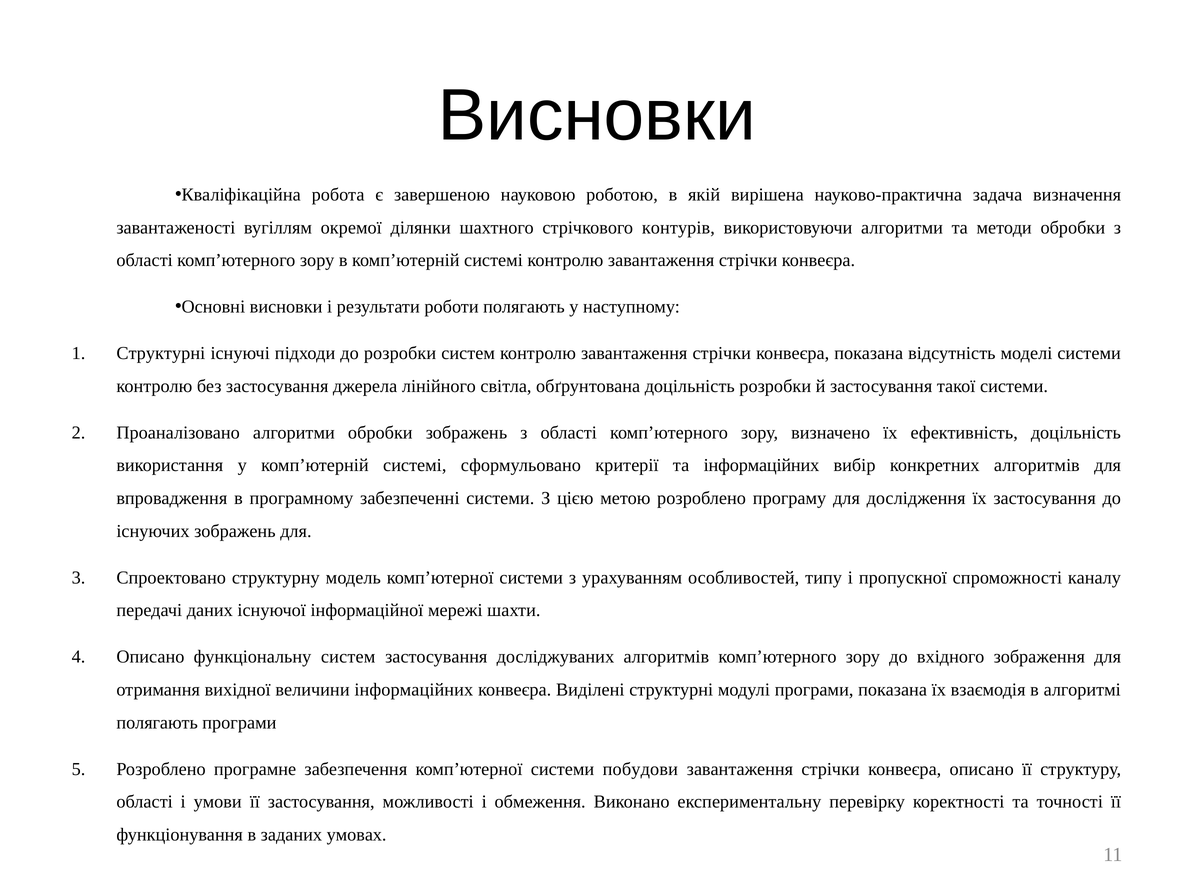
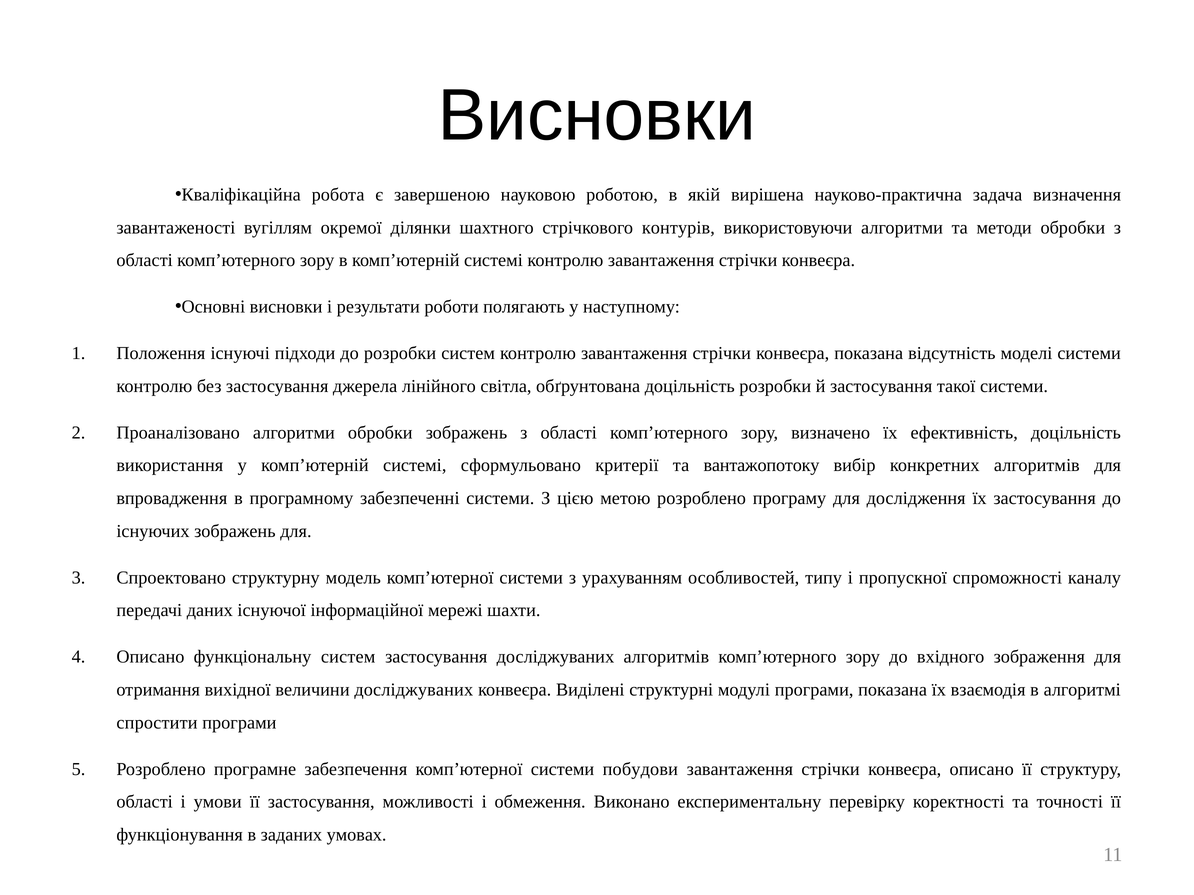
Структурні at (161, 353): Структурні -> Положення
та інформаційних: інформаційних -> вантажопотоку
величини інформаційних: інформаційних -> досліджуваних
полягають at (157, 723): полягають -> спростити
